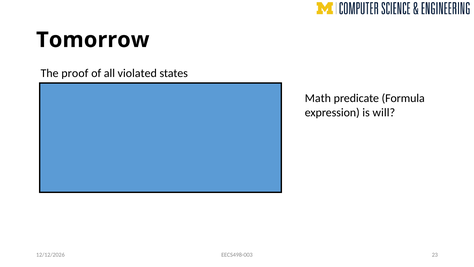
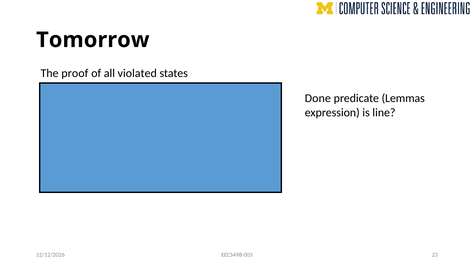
Math: Math -> Done
Formula: Formula -> Lemmas
will: will -> line
